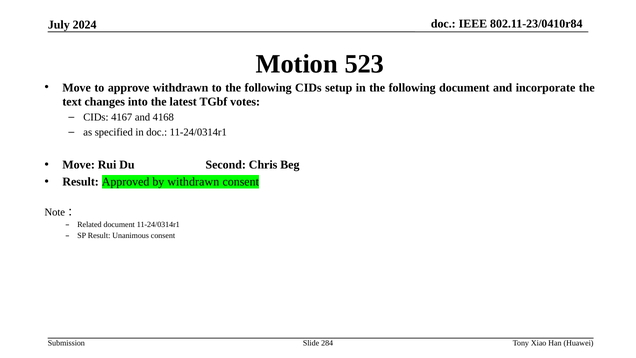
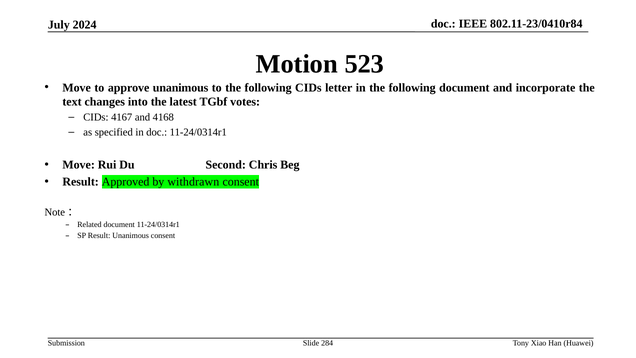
approve withdrawn: withdrawn -> unanimous
setup: setup -> letter
